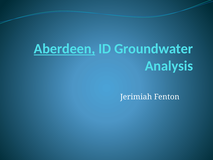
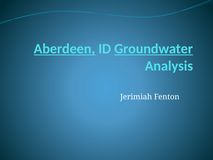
Groundwater underline: none -> present
